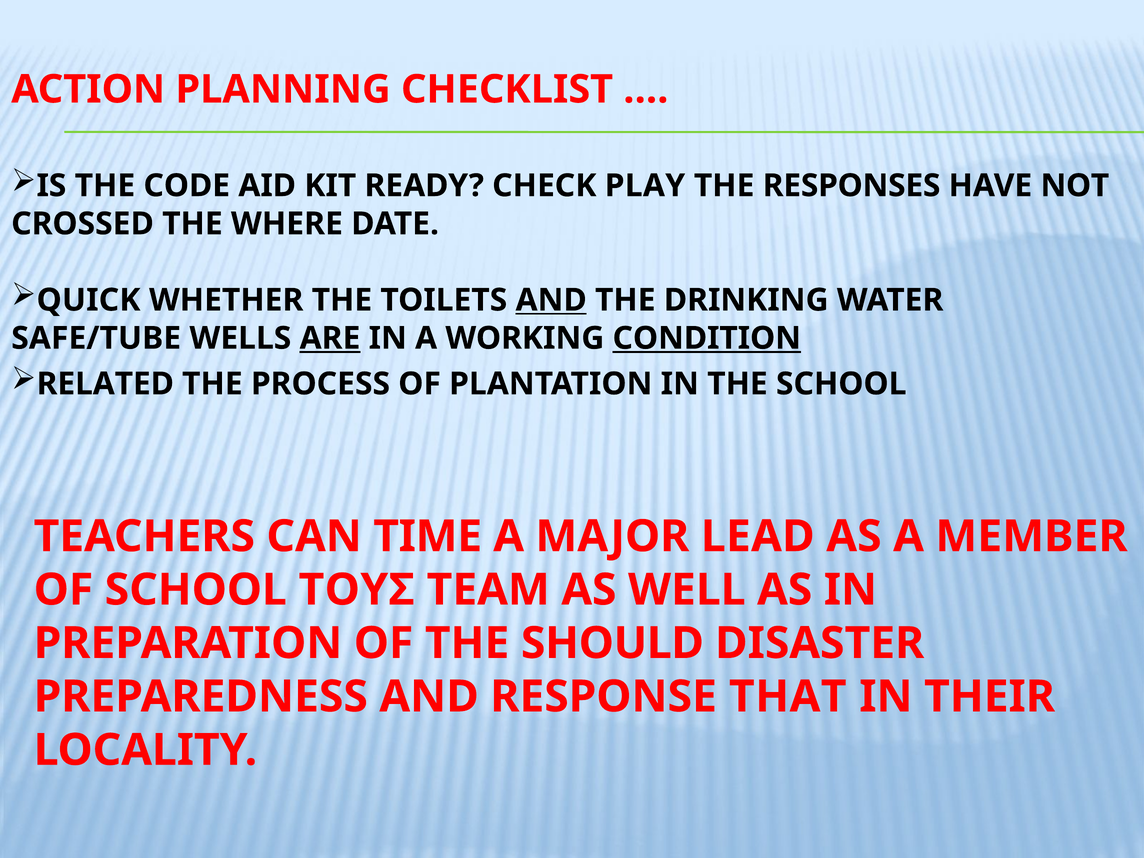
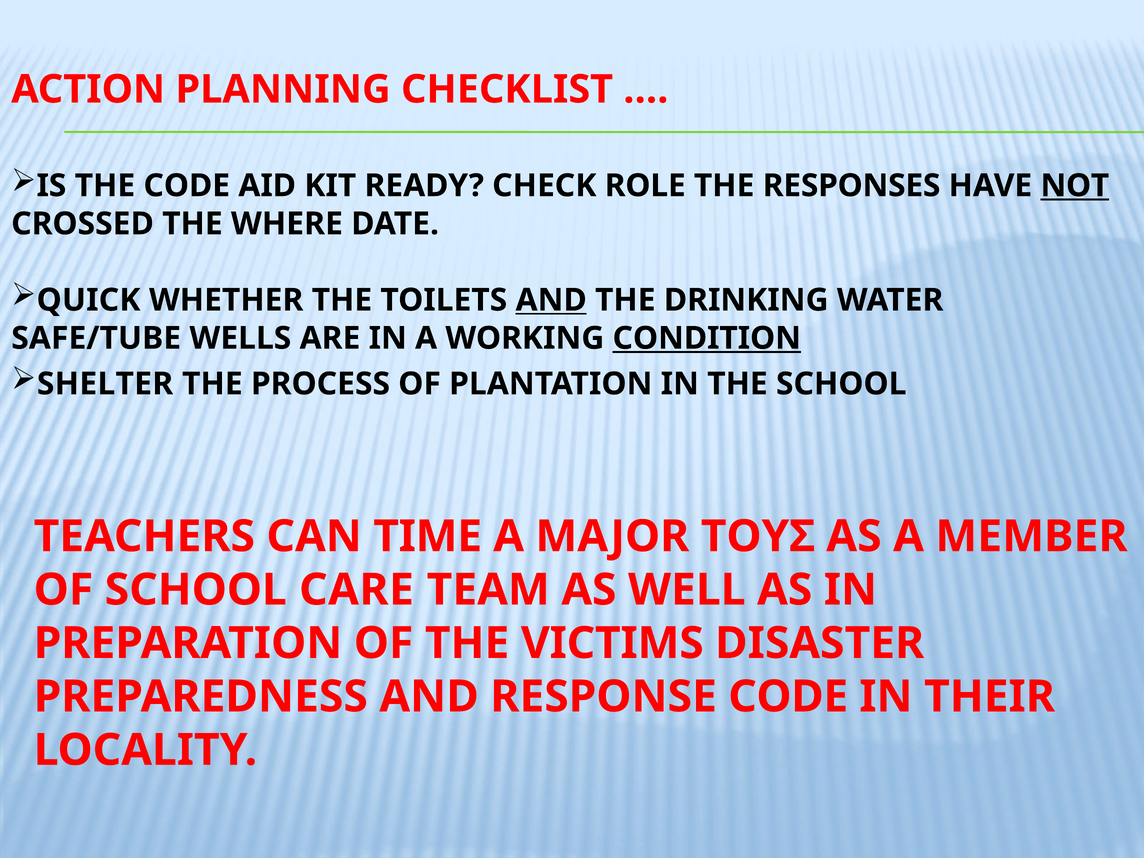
PLAY: PLAY -> ROLE
NOT underline: none -> present
ARE underline: present -> none
RELATED: RELATED -> SHELTER
LEAD: LEAD -> ΤΟΥΣ
ΤΟΥΣ: ΤΟΥΣ -> CARE
SHOULD: SHOULD -> VICTIMS
RESPONSE THAT: THAT -> CODE
